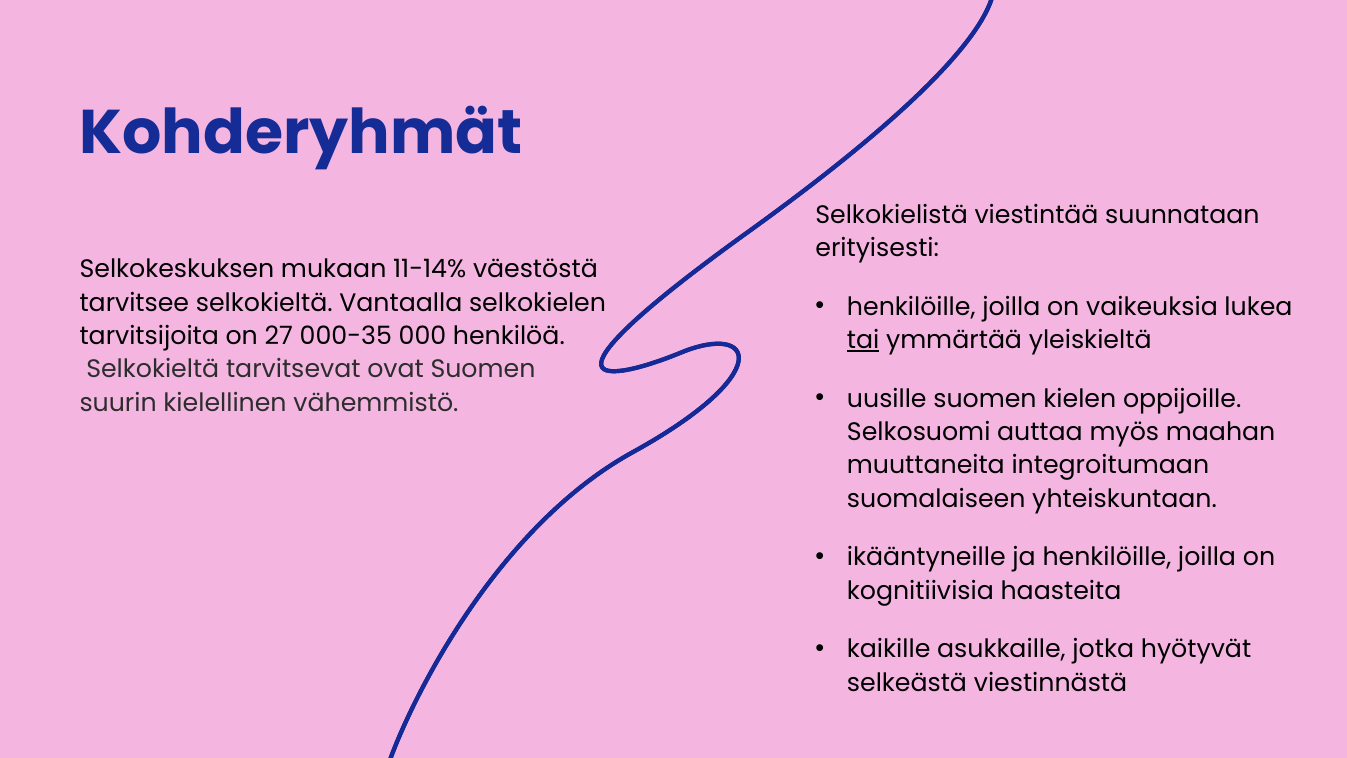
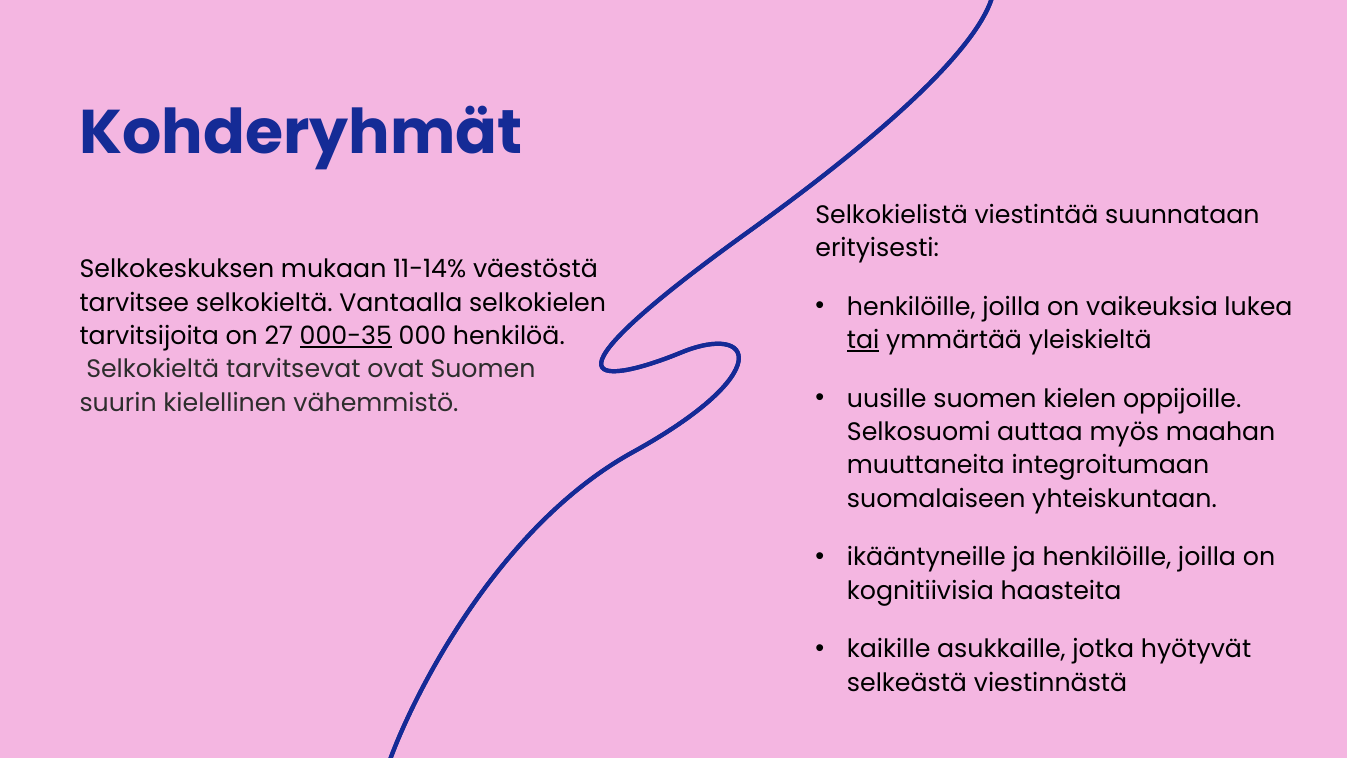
000-35 underline: none -> present
